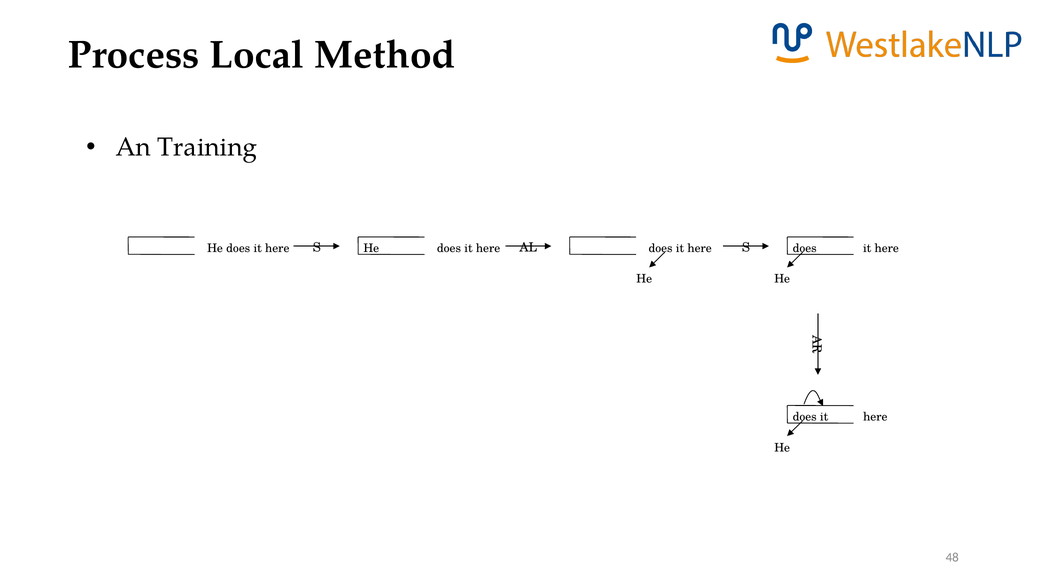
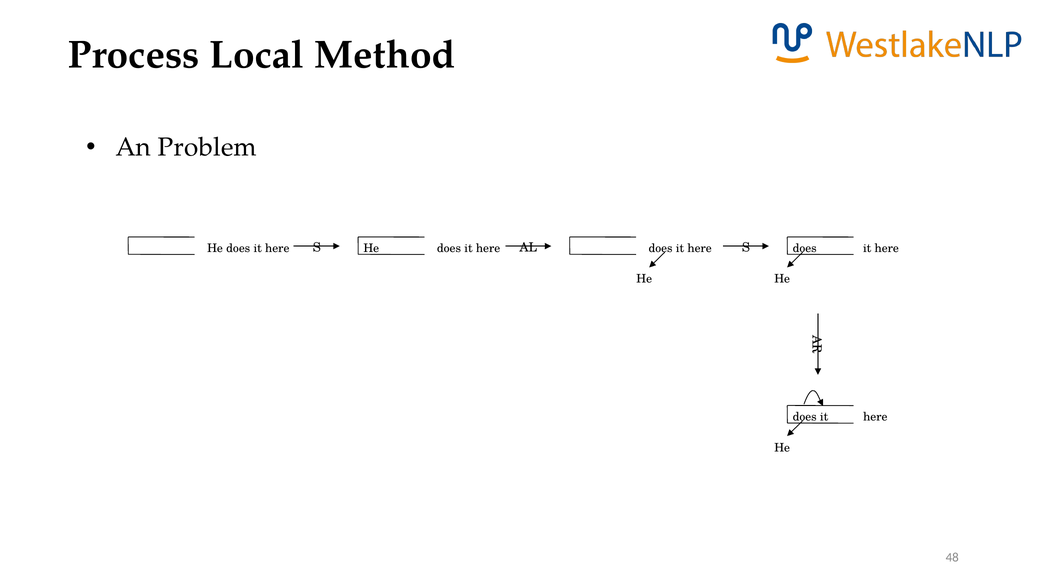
Training: Training -> Problem
